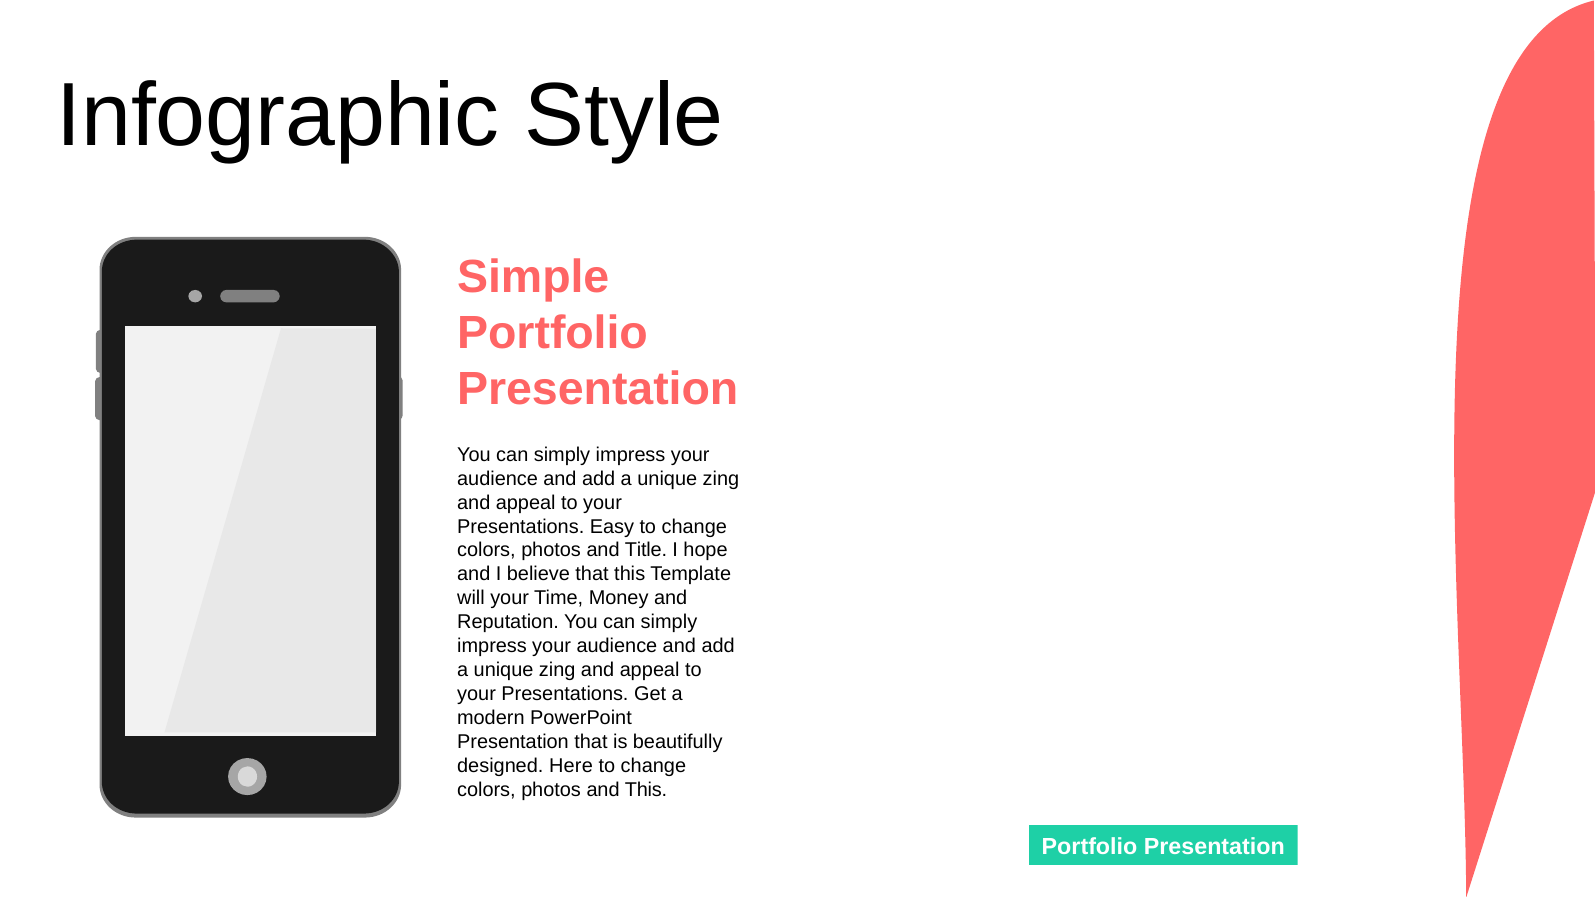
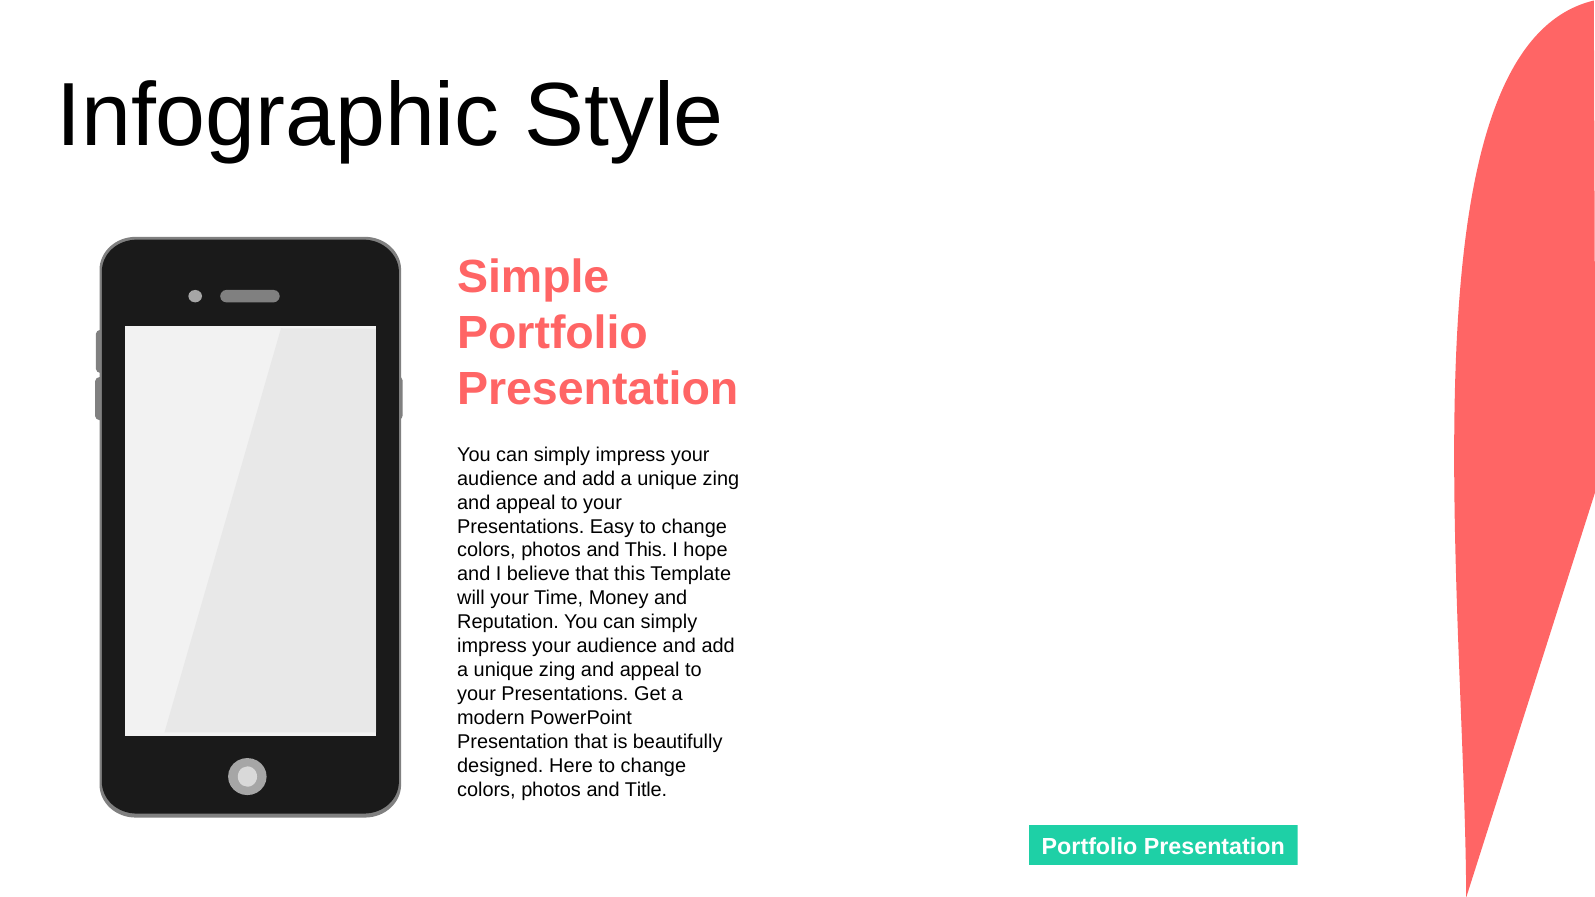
and Title: Title -> This
and This: This -> Title
